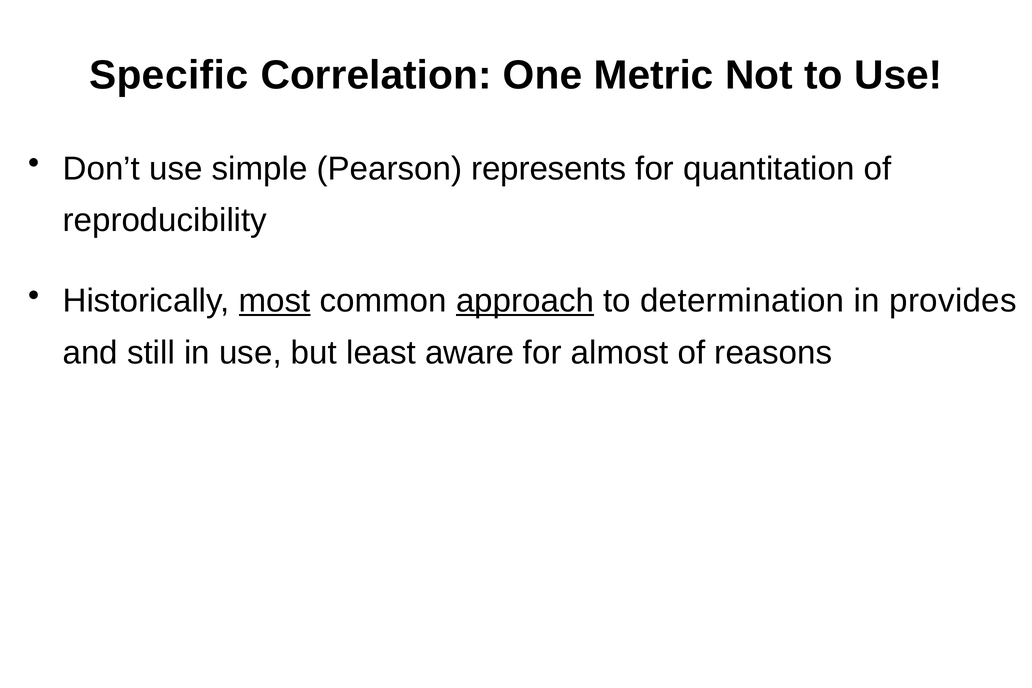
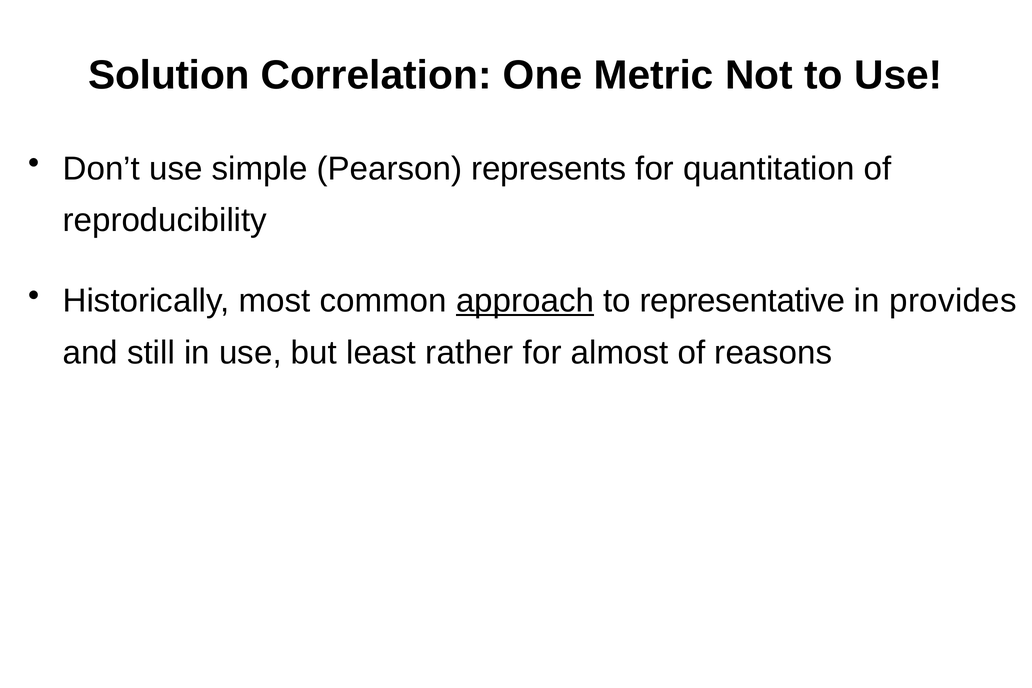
Specific: Specific -> Solution
most underline: present -> none
determination: determination -> representative
aware: aware -> rather
